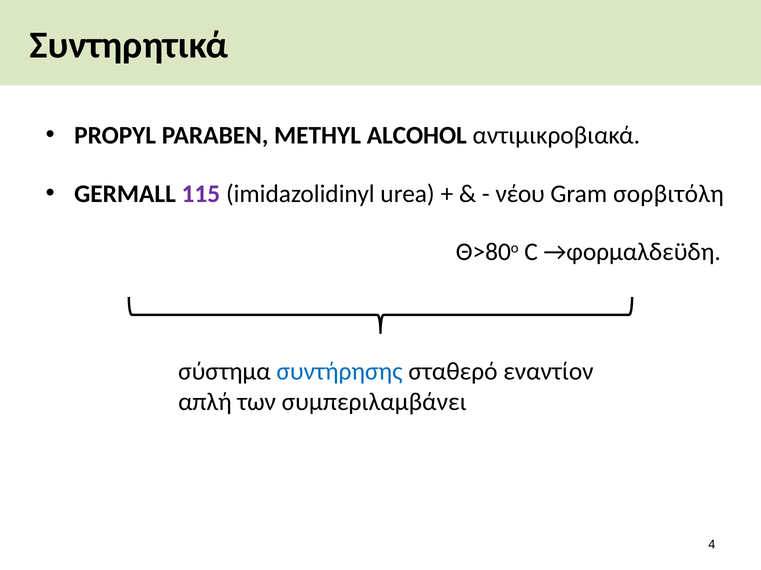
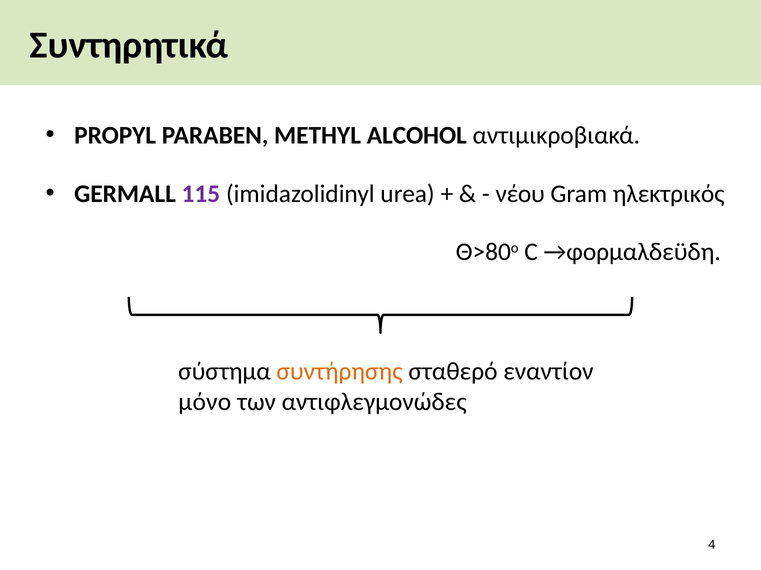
σορβιτόλη: σορβιτόλη -> ηλεκτρικός
συντήρησης colour: blue -> orange
απλή: απλή -> μόνο
συμπεριλαμβάνει: συμπεριλαμβάνει -> αντιφλεγμονώδες
